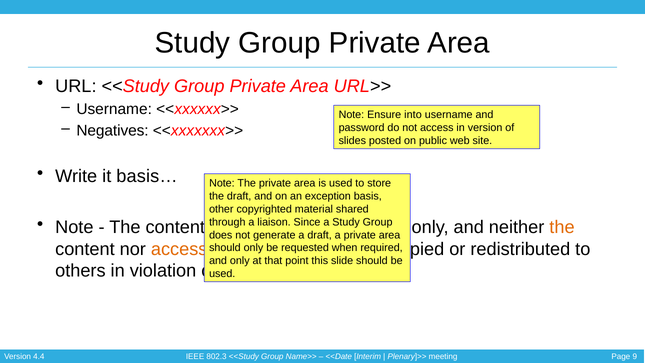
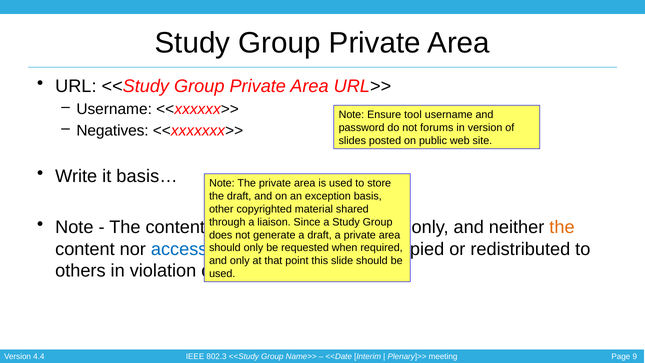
into: into -> tool
not access: access -> forums
access at (179, 249) colour: orange -> blue
